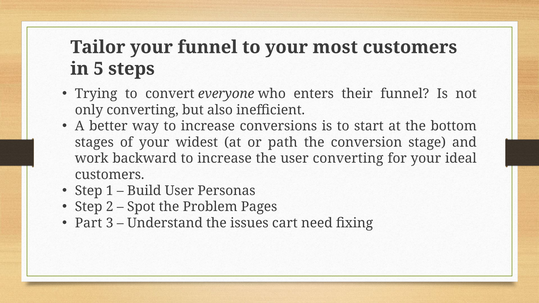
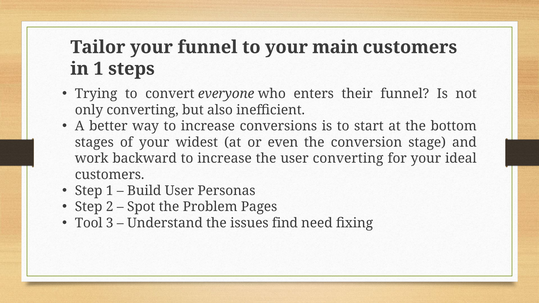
most: most -> main
in 5: 5 -> 1
path: path -> even
Part: Part -> Tool
cart: cart -> find
